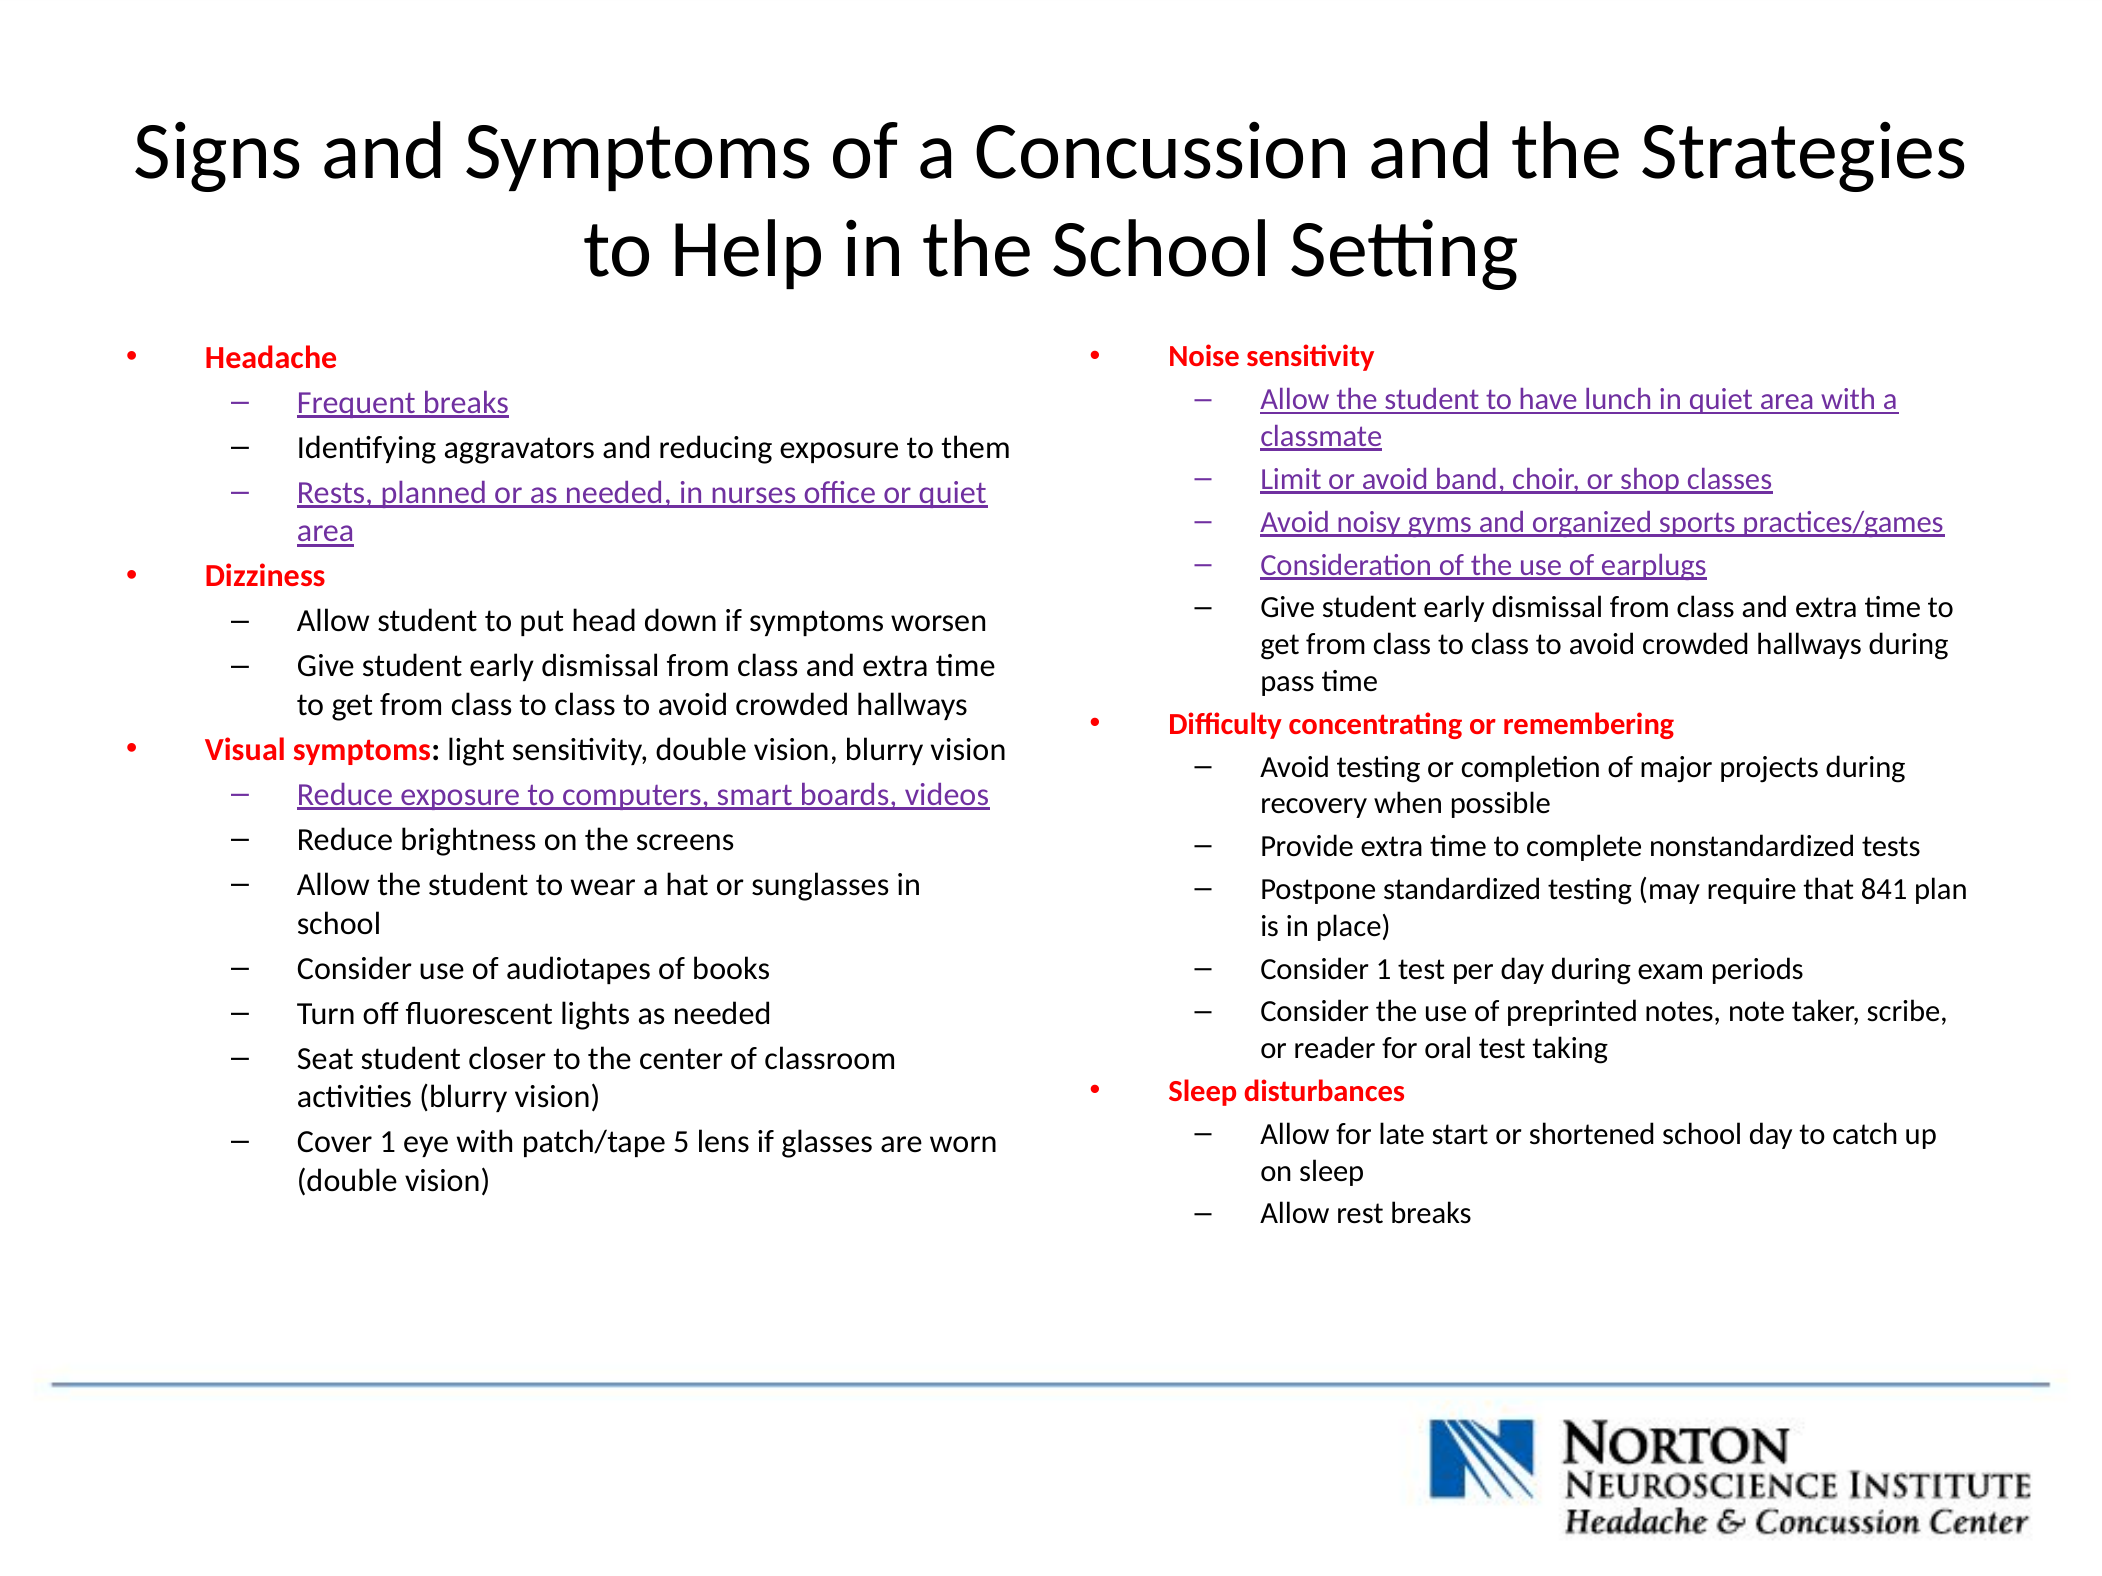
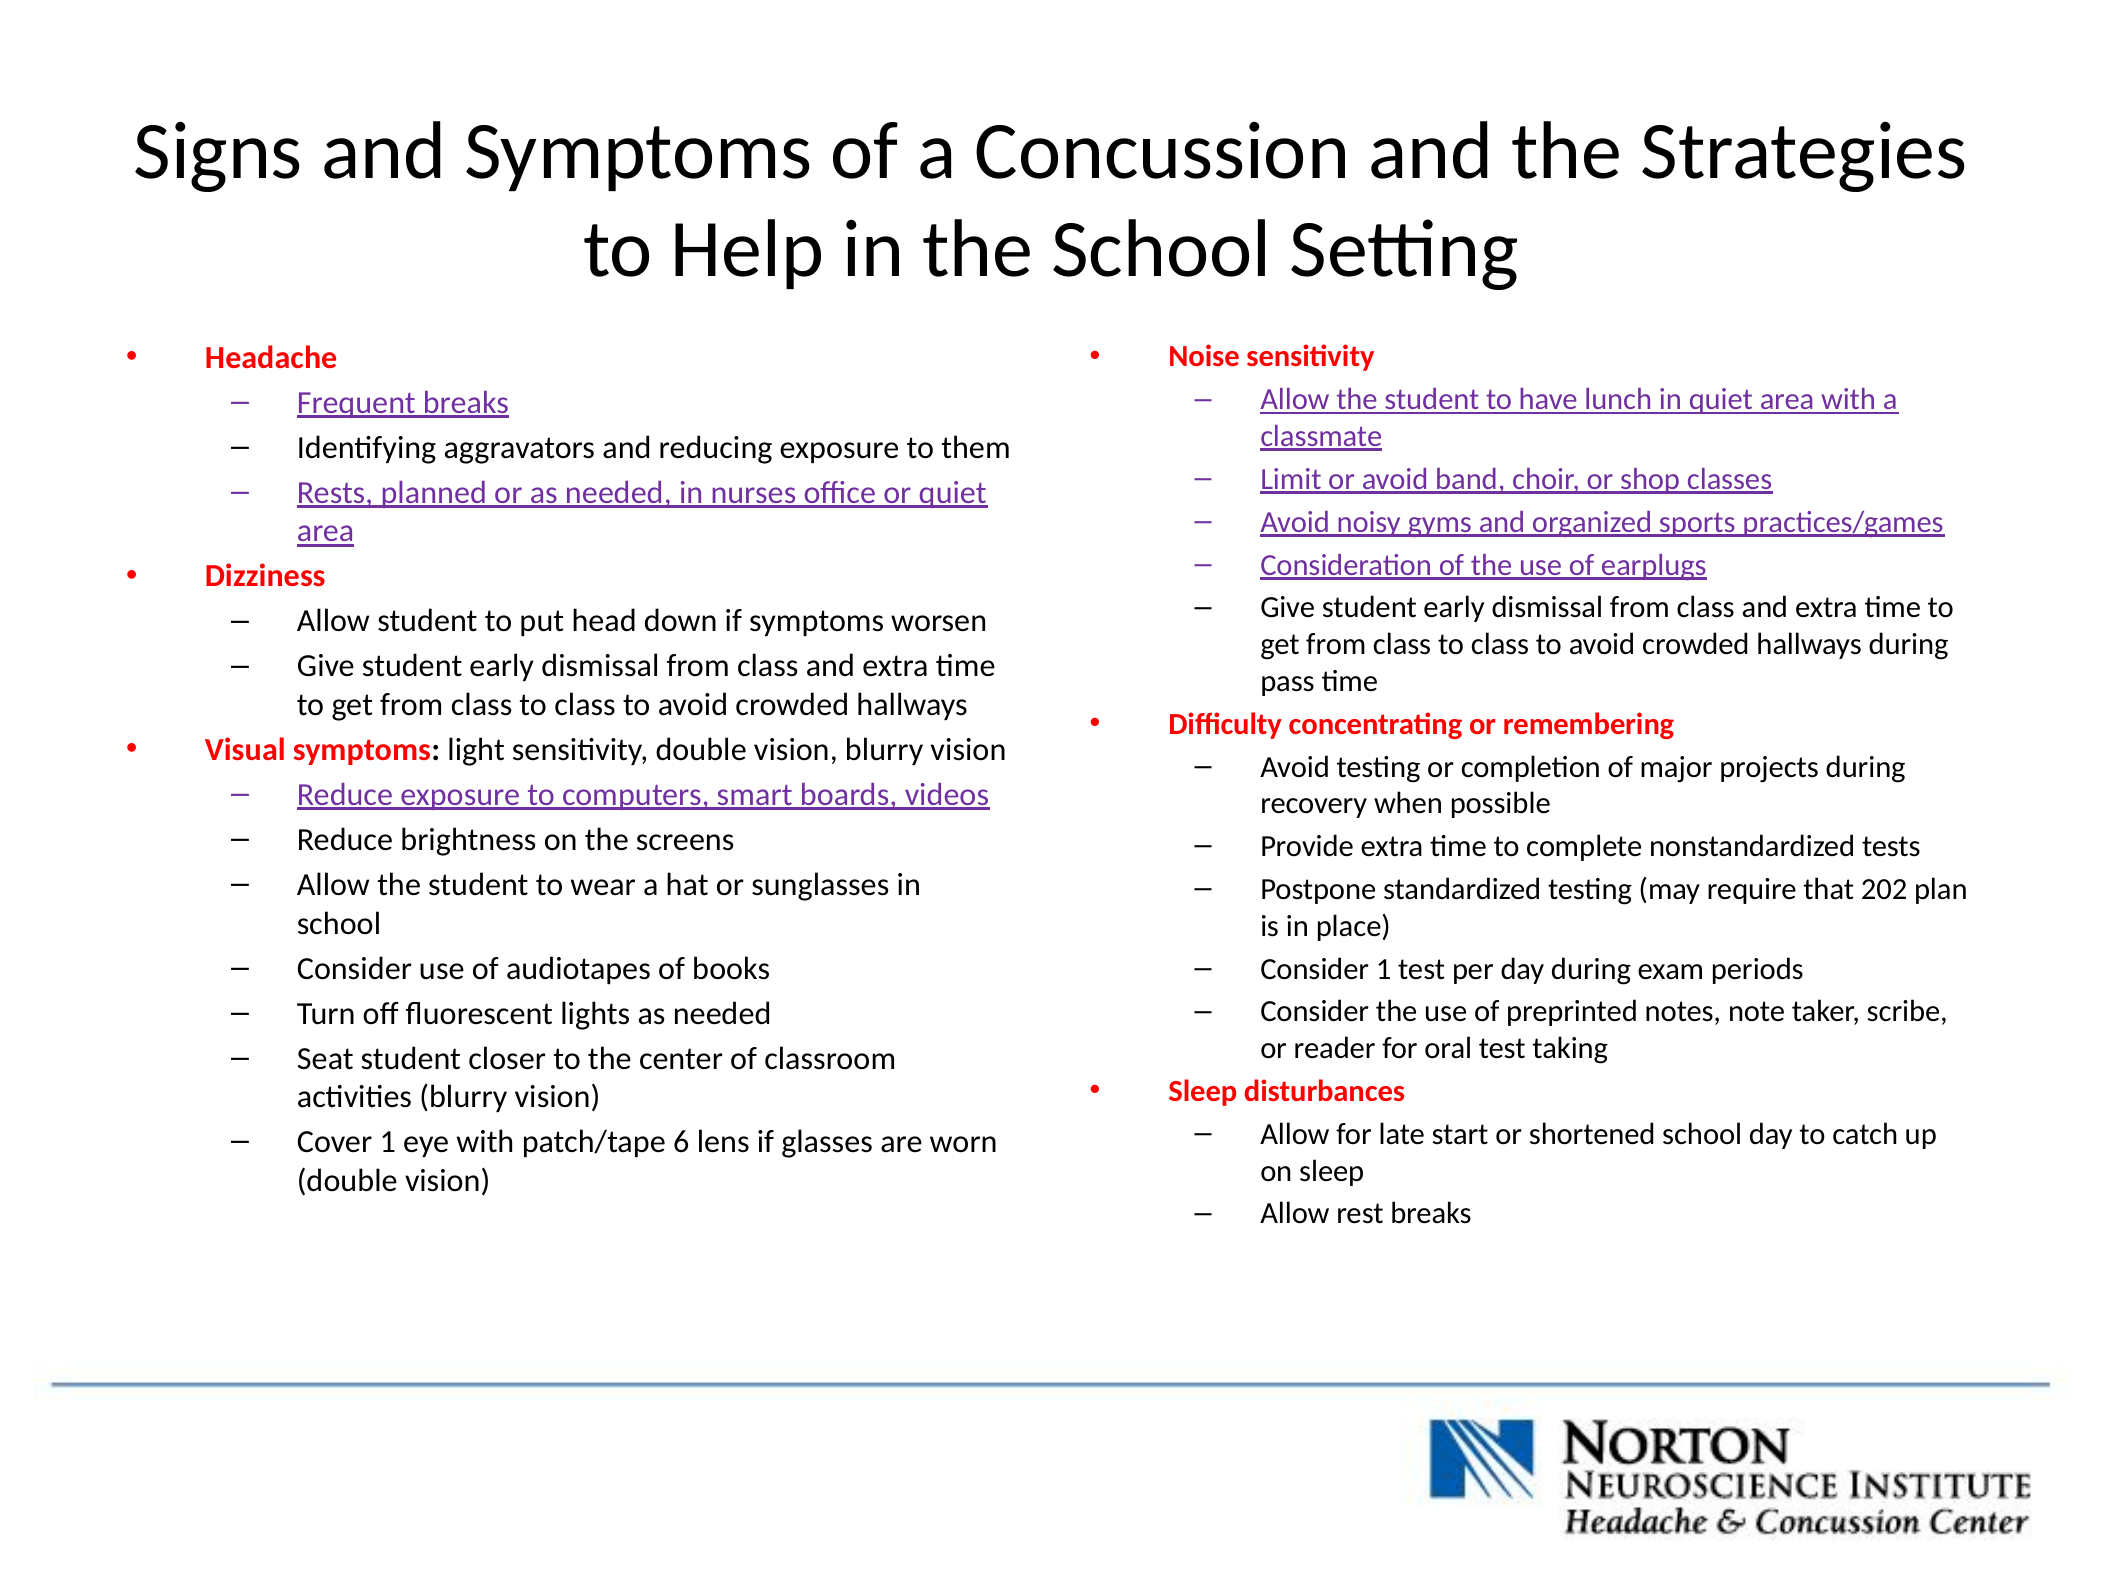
841: 841 -> 202
5: 5 -> 6
